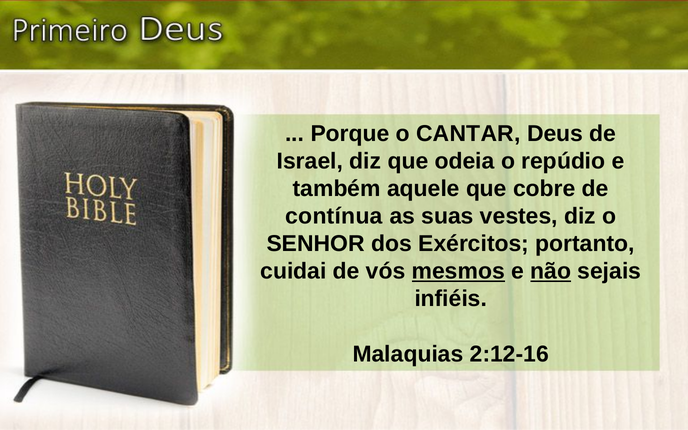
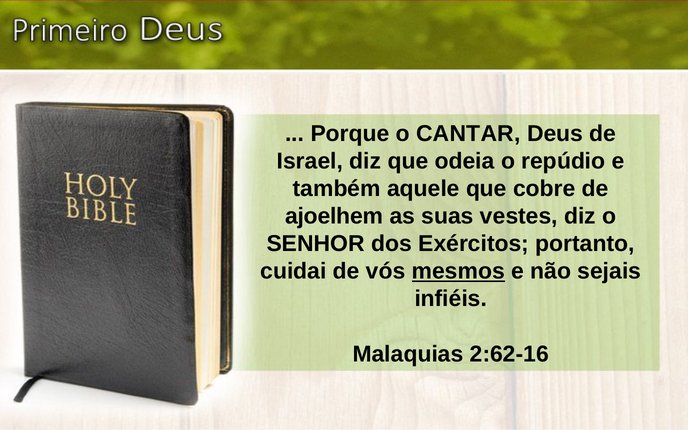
contínua: contínua -> ajoelhem
não underline: present -> none
2:12-16: 2:12-16 -> 2:62-16
